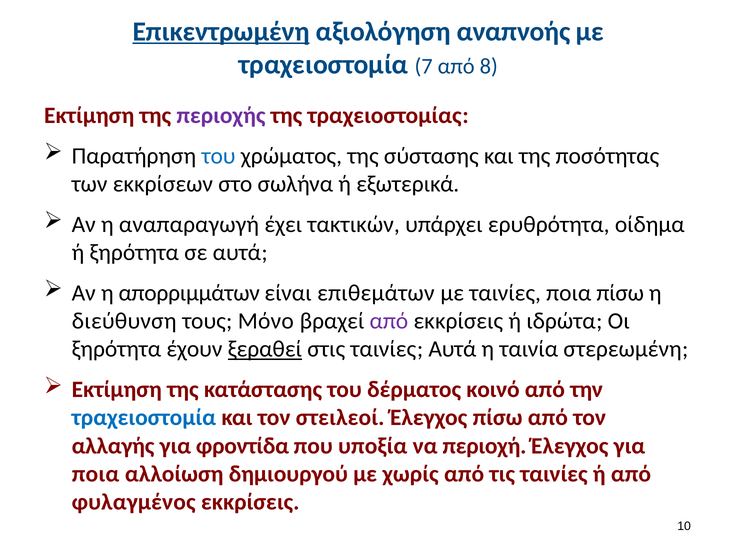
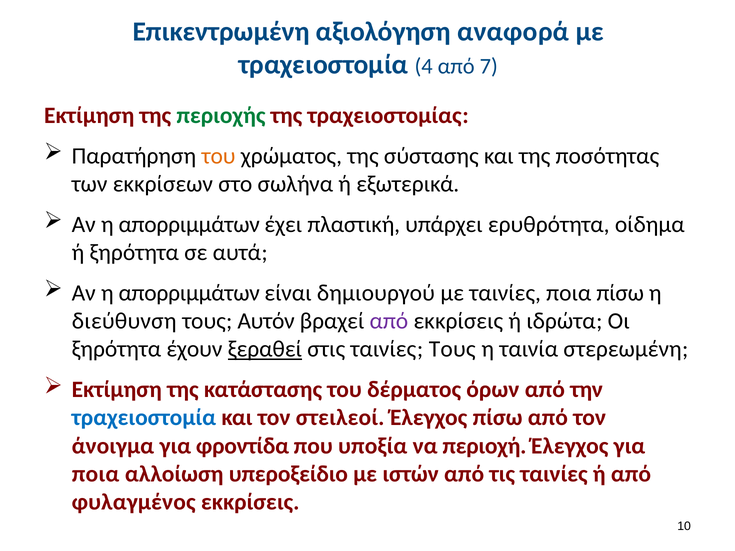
Επικεντρωμένη underline: present -> none
αναπνοής: αναπνοής -> αναφορά
7: 7 -> 4
8: 8 -> 7
περιοχής colour: purple -> green
του at (219, 156) colour: blue -> orange
αναπαραγωγή at (189, 225): αναπαραγωγή -> απορριμμάτων
τακτικών: τακτικών -> πλαστική
επιθεμάτων: επιθεμάτων -> δημιουργού
Μόνο: Μόνο -> Αυτόν
ταινίες Αυτά: Αυτά -> Τους
κοινό: κοινό -> όρων
αλλαγής: αλλαγής -> άνοιγμα
δημιουργού: δημιουργού -> υπεροξείδιο
χωρίς: χωρίς -> ιστών
